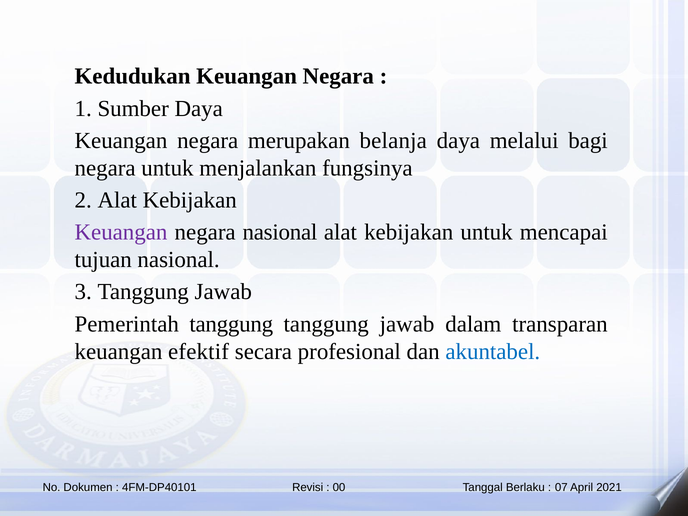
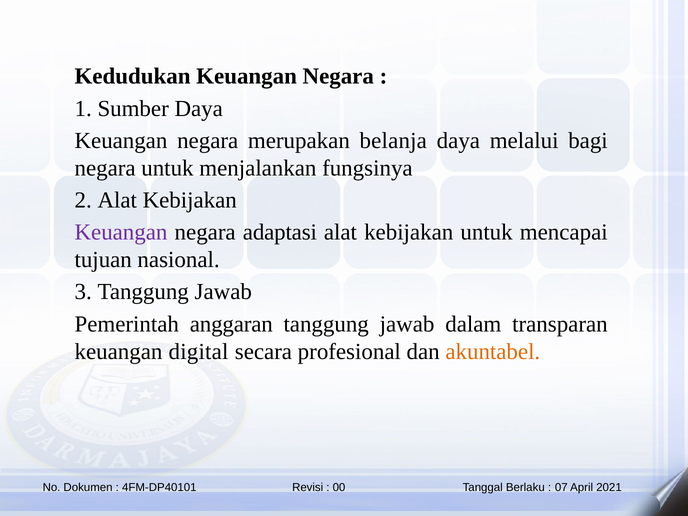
negara nasional: nasional -> adaptasi
Pemerintah tanggung: tanggung -> anggaran
efektif: efektif -> digital
akuntabel colour: blue -> orange
